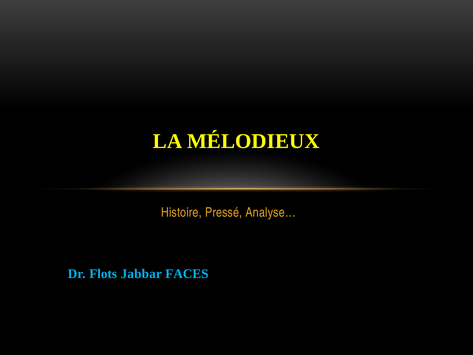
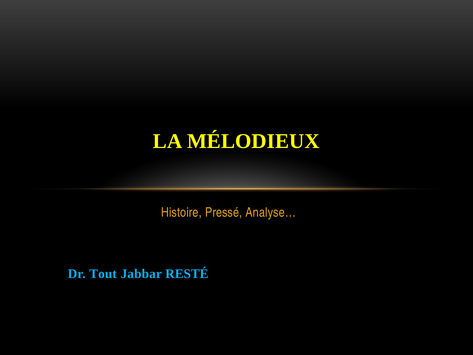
Flots: Flots -> Tout
FACES: FACES -> RESTÉ
